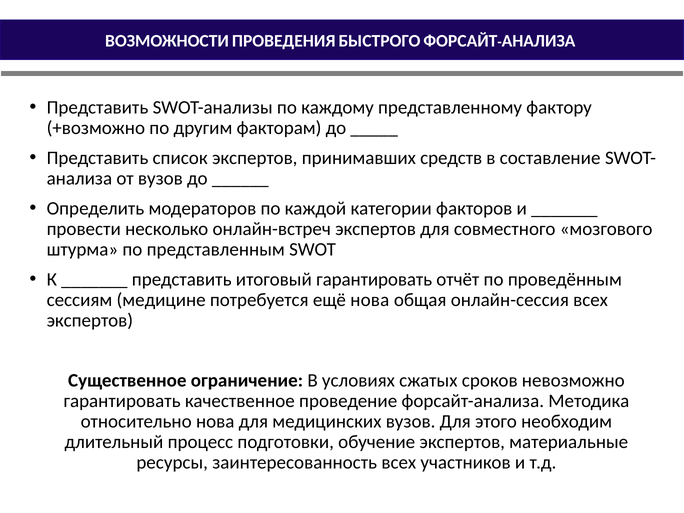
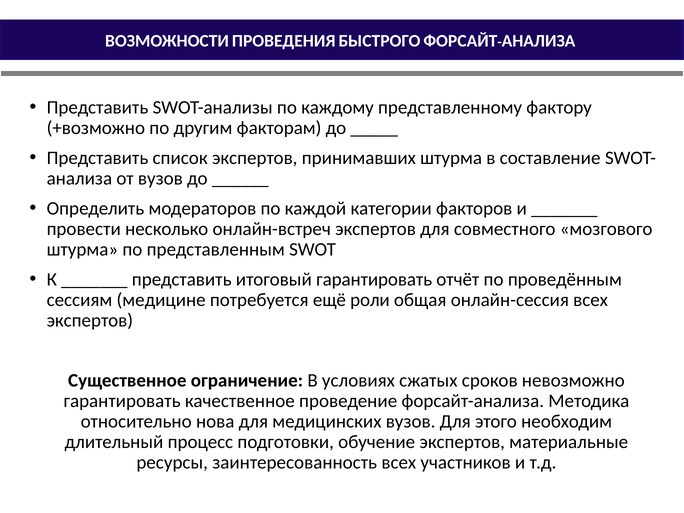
принимавших средств: средств -> штурма
ещё нова: нова -> роли
